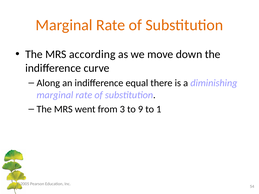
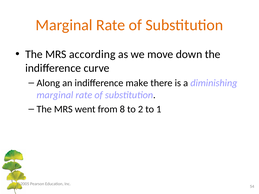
equal: equal -> make
3: 3 -> 8
9: 9 -> 2
